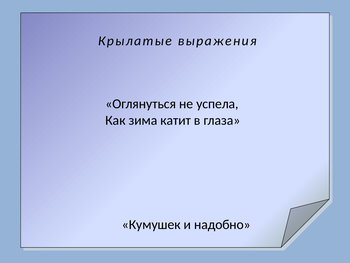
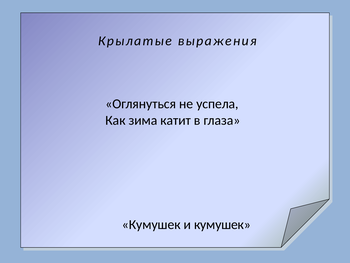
и надобно: надобно -> кумушек
